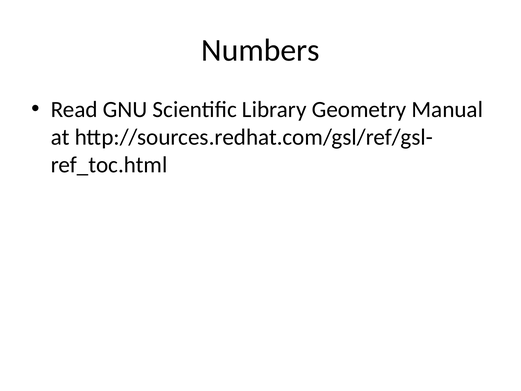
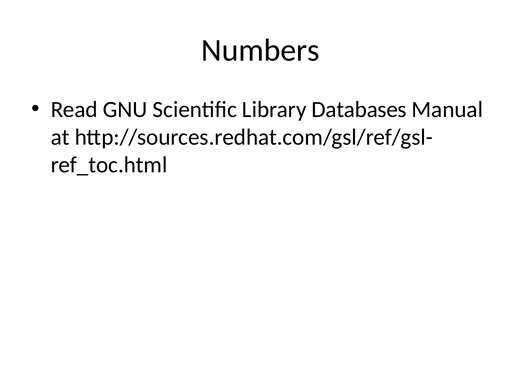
Geometry: Geometry -> Databases
